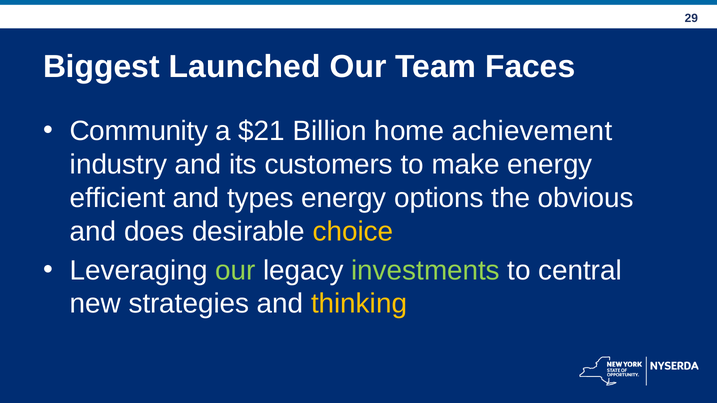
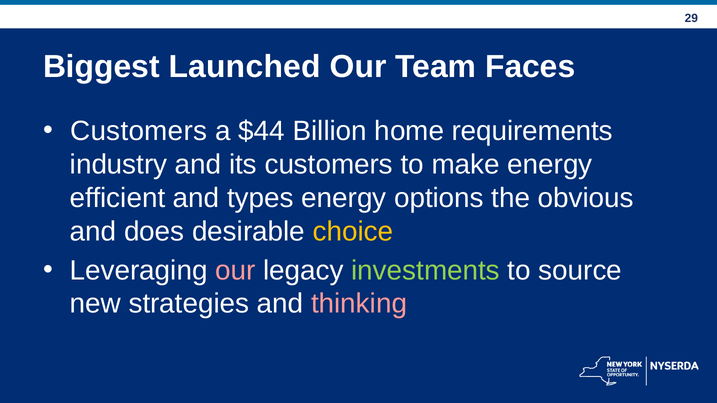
Community at (139, 131): Community -> Customers
$21: $21 -> $44
achievement: achievement -> requirements
our at (235, 271) colour: light green -> pink
central: central -> source
thinking colour: yellow -> pink
